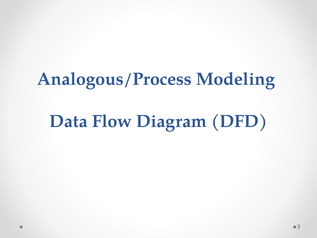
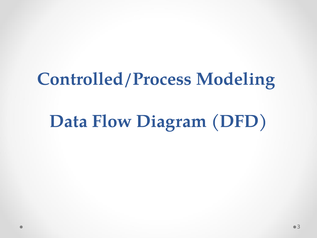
Analogous/Process: Analogous/Process -> Controlled/Process
